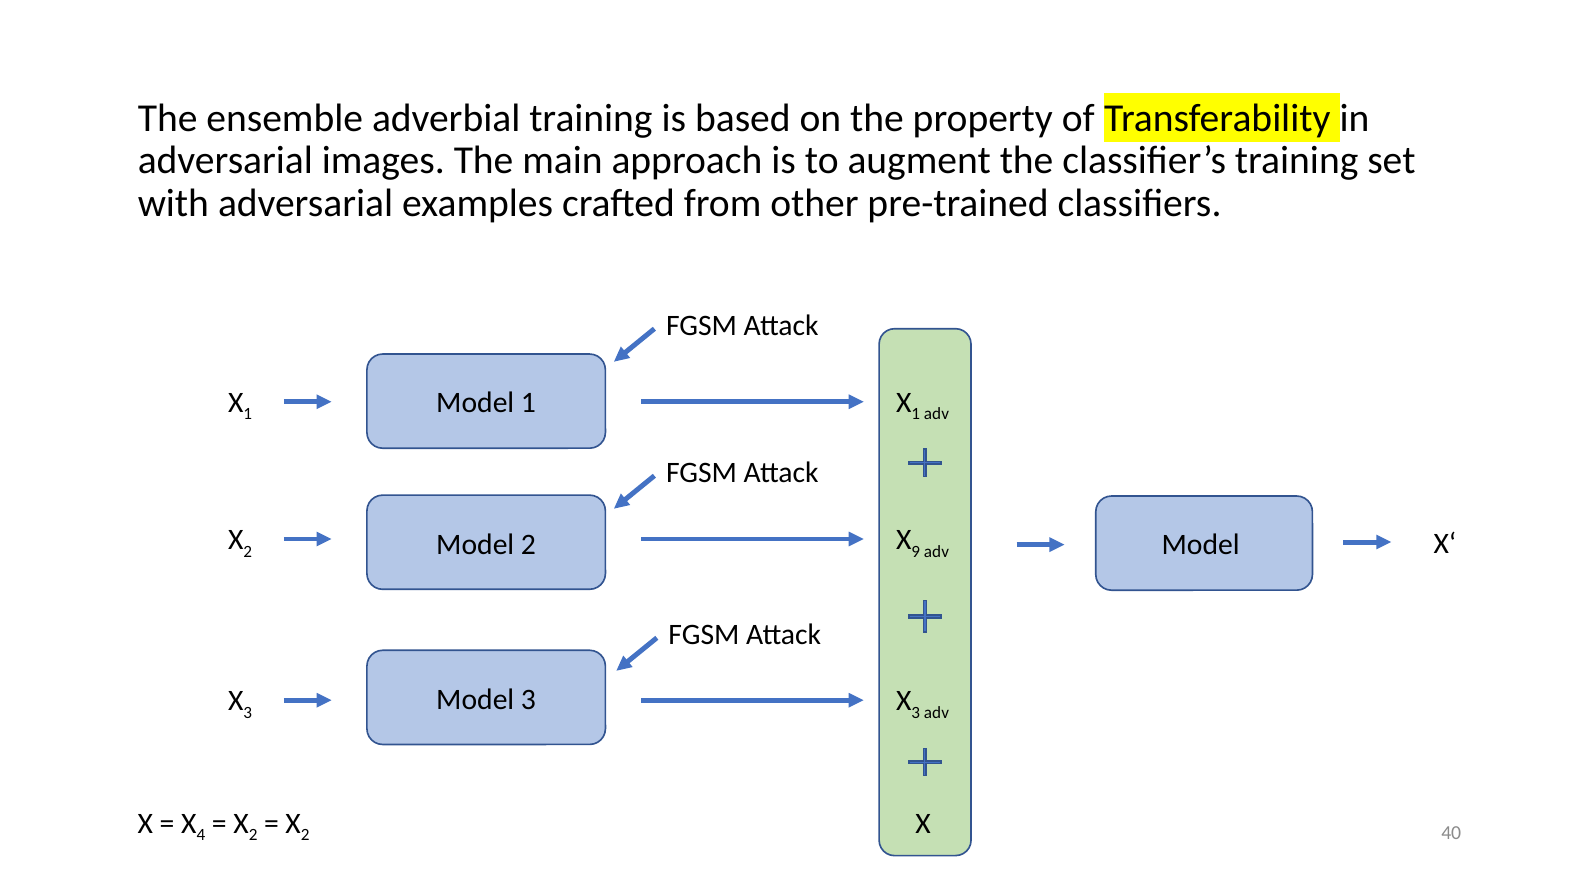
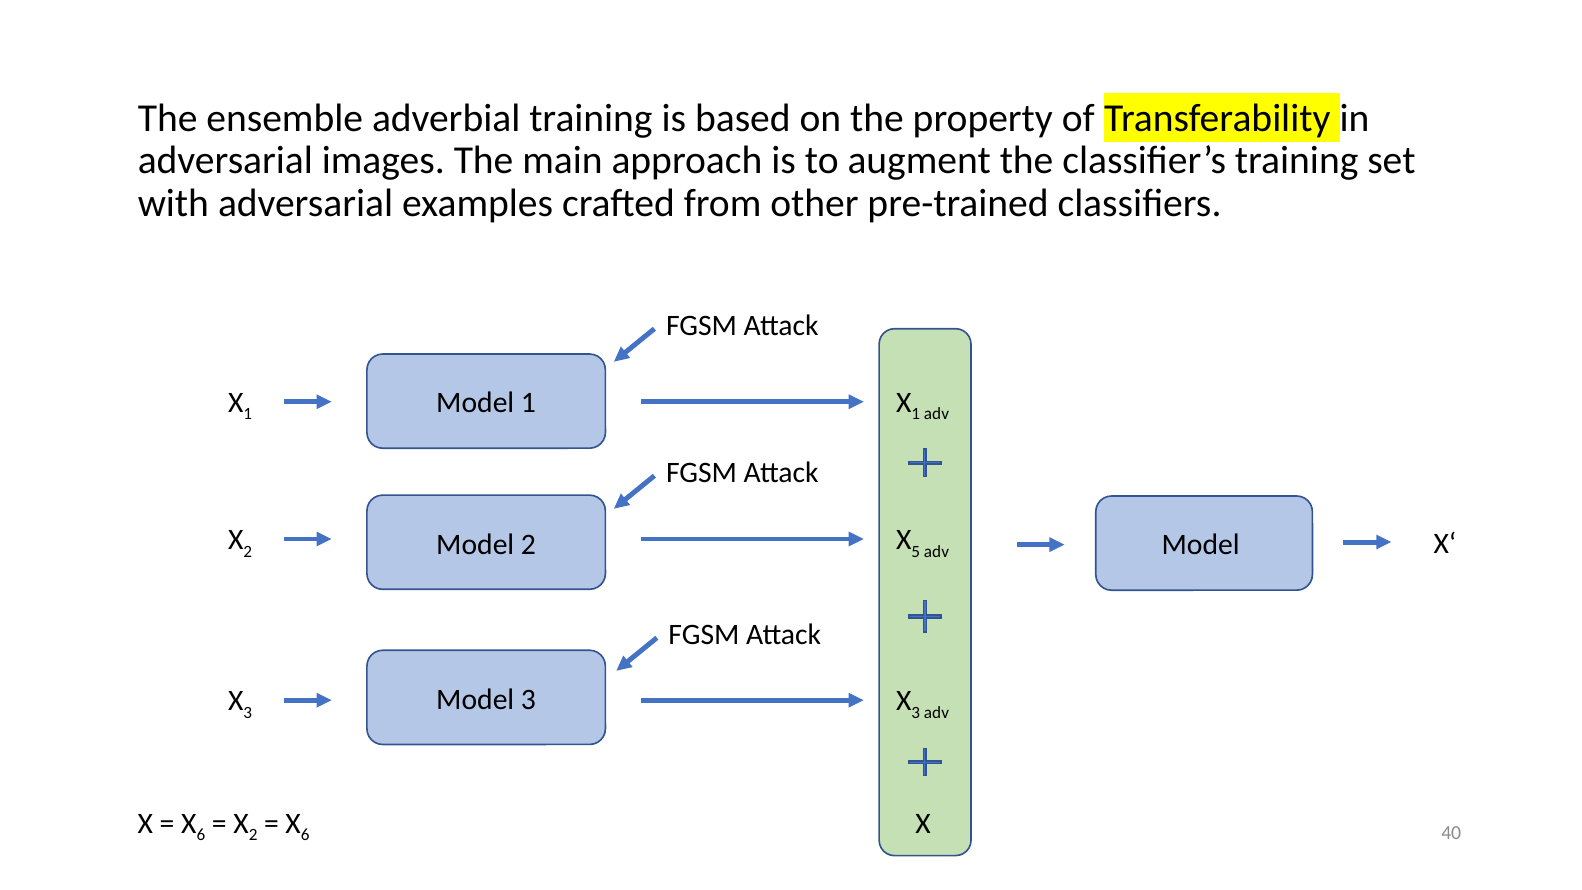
9: 9 -> 5
4 at (201, 835): 4 -> 6
2 at (305, 835): 2 -> 6
